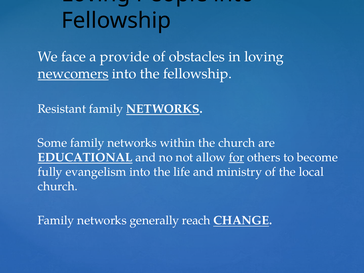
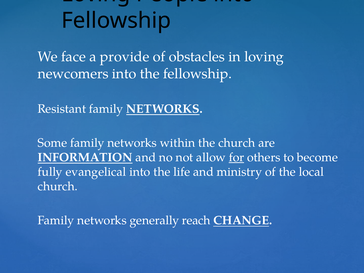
newcomers underline: present -> none
EDUCATIONAL: EDUCATIONAL -> INFORMATION
evangelism: evangelism -> evangelical
